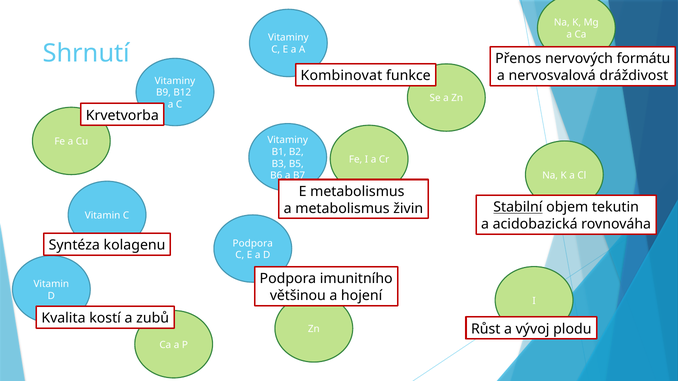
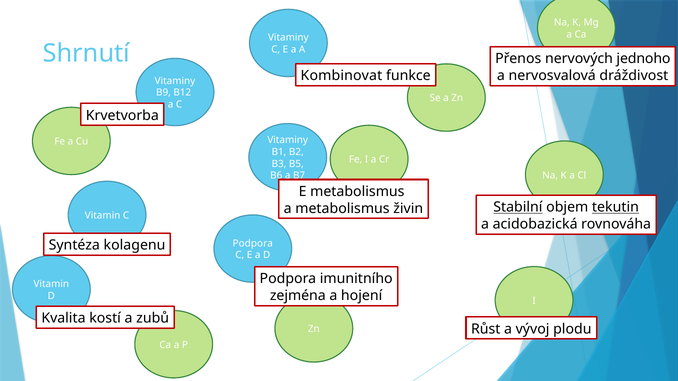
formátu: formátu -> jednoho
tekutin underline: none -> present
většinou: většinou -> zejména
